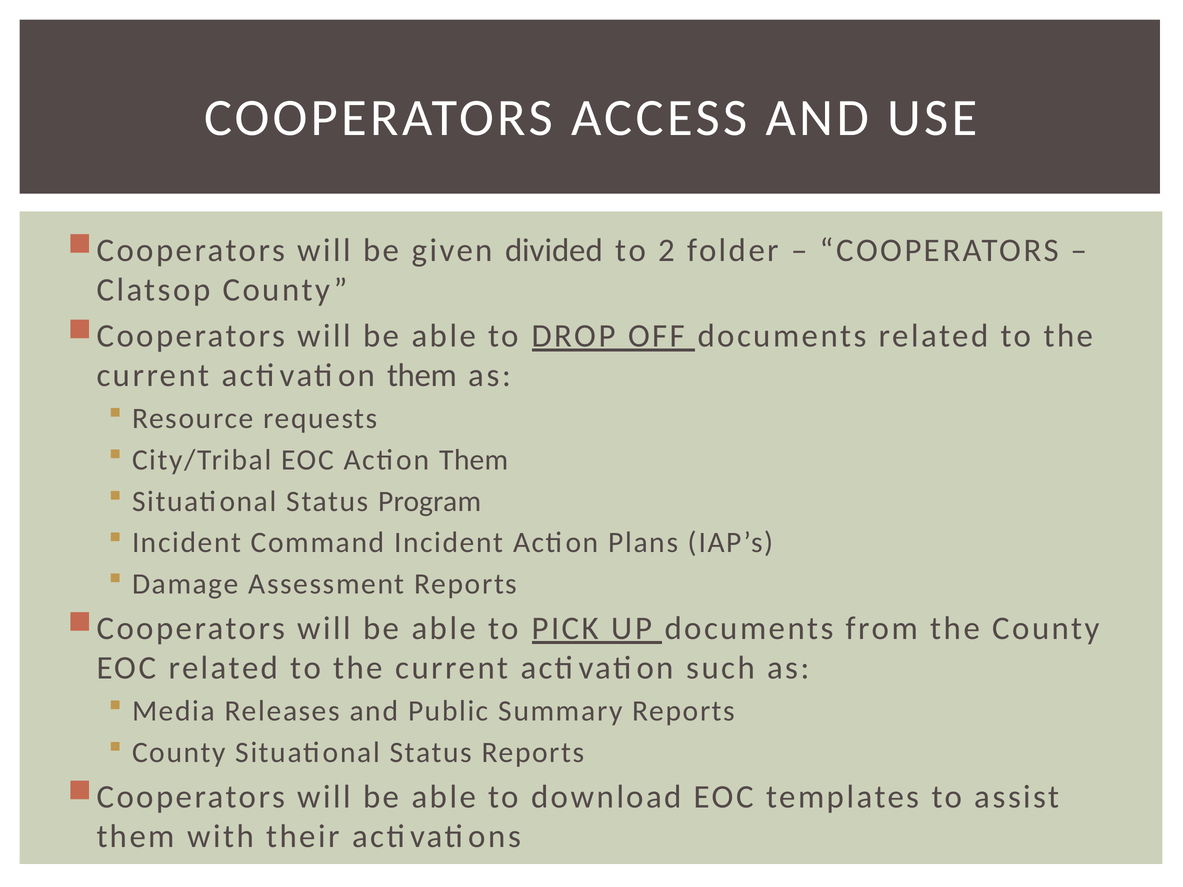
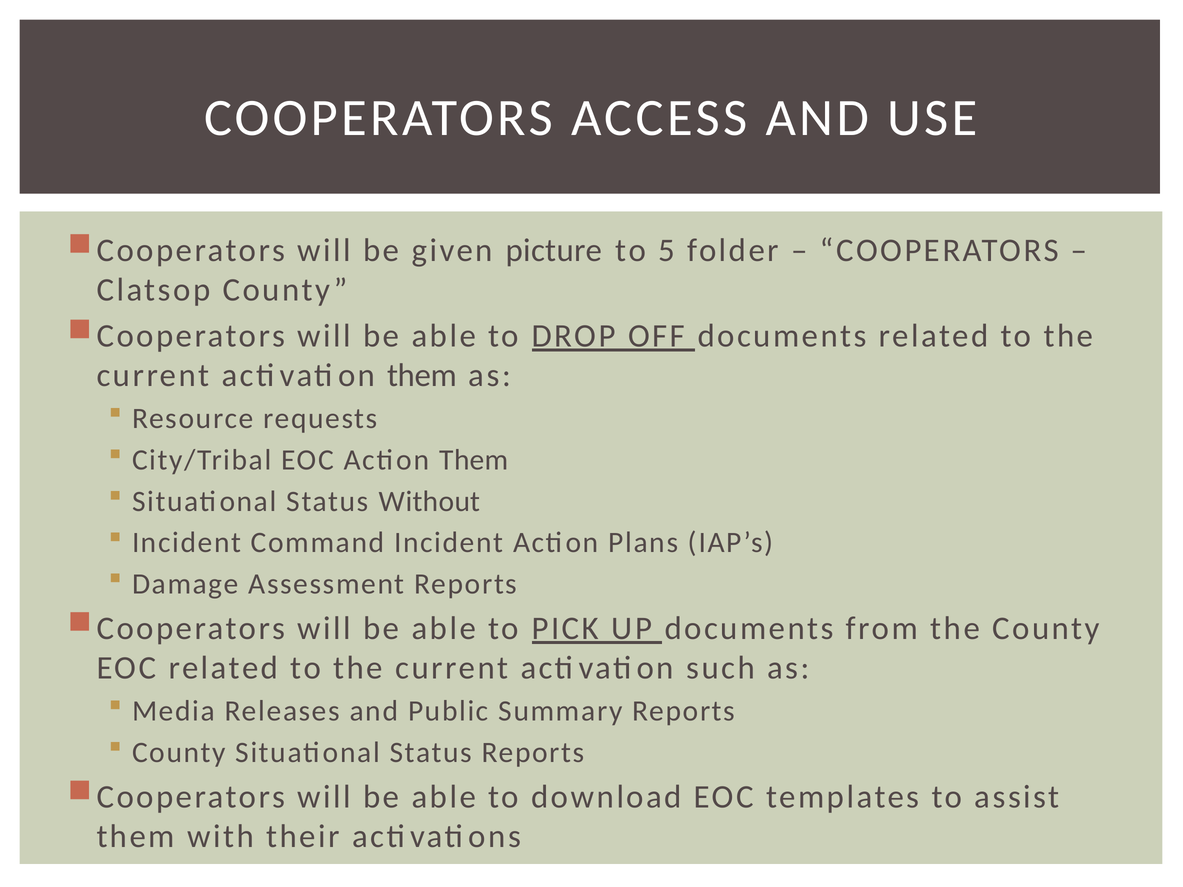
divided: divided -> picture
2: 2 -> 5
Program: Program -> Without
